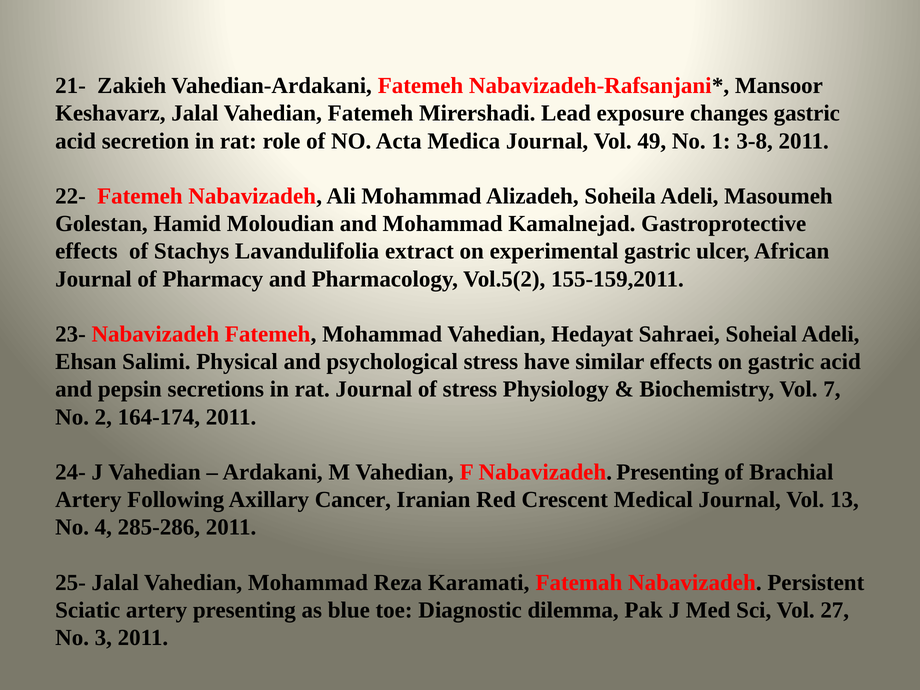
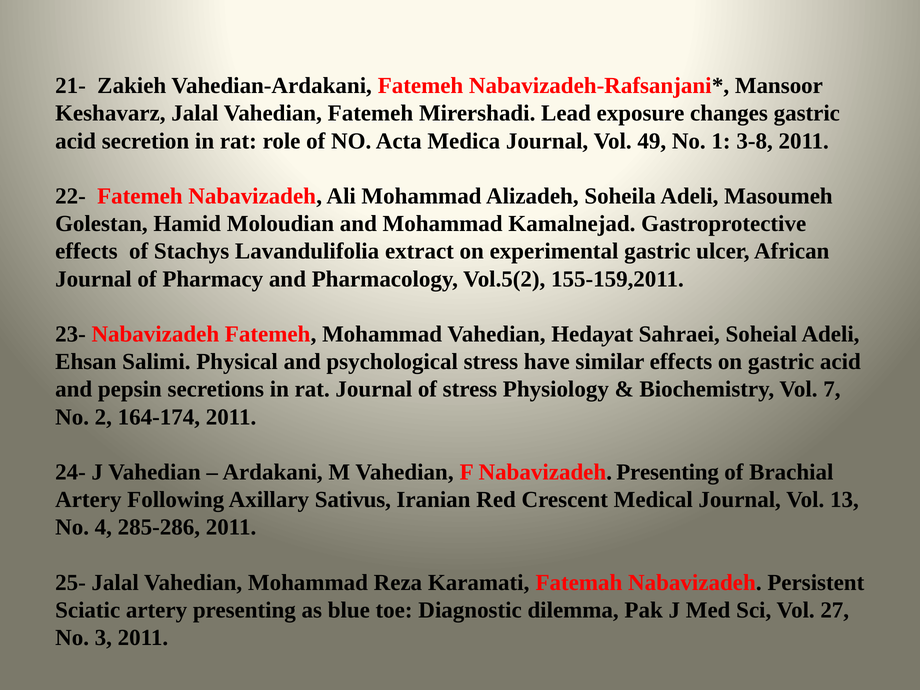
Cancer: Cancer -> Sativus
